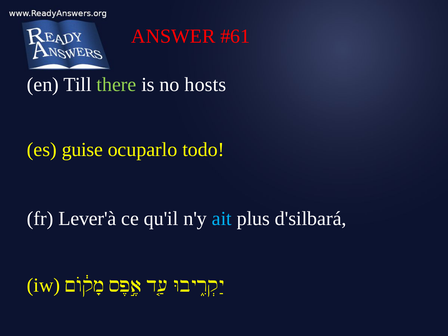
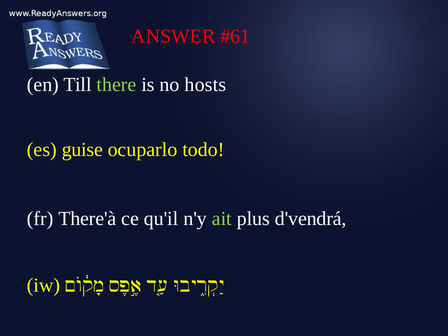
Lever'à: Lever'à -> There'à
ait colour: light blue -> light green
d'silbará: d'silbará -> d'vendrá
